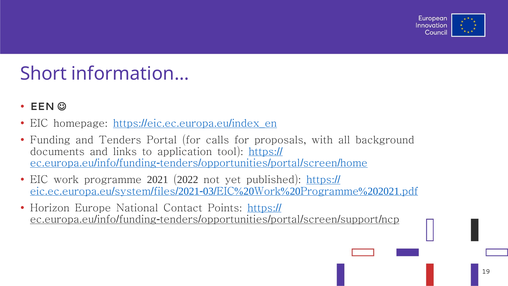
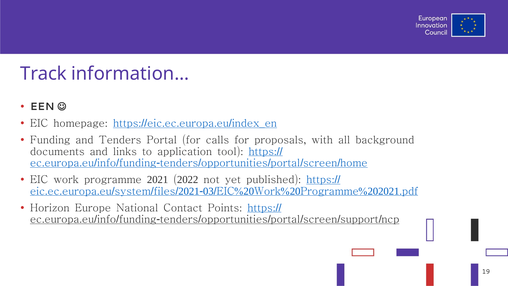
Short: Short -> Track
